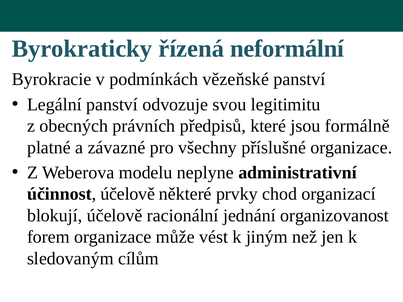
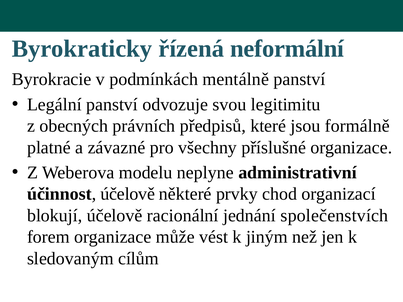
vězeňské: vězeňské -> mentálně
organizovanost: organizovanost -> společenstvích
